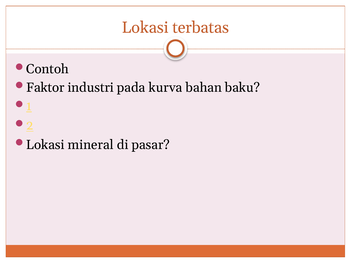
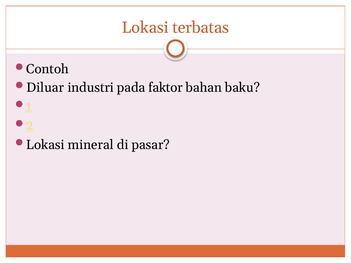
Faktor: Faktor -> Diluar
kurva: kurva -> faktor
